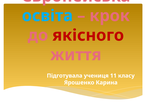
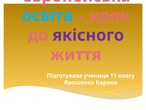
якісного colour: red -> purple
